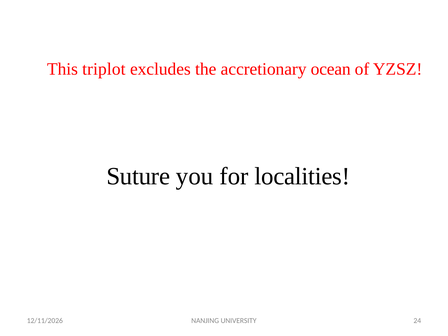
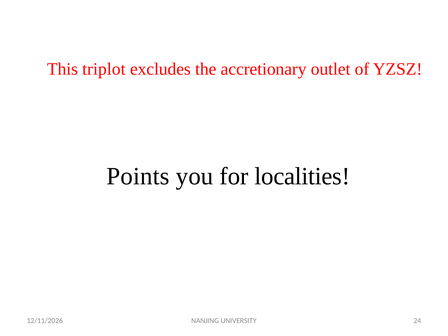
ocean: ocean -> outlet
Suture: Suture -> Points
